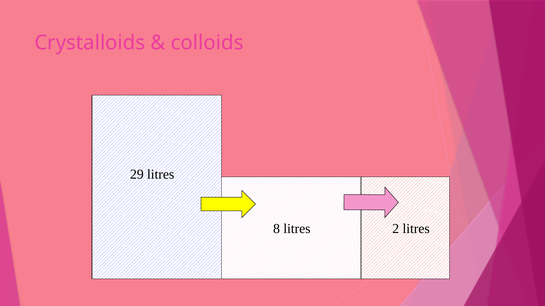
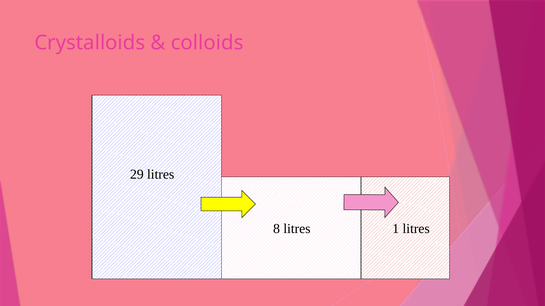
2: 2 -> 1
